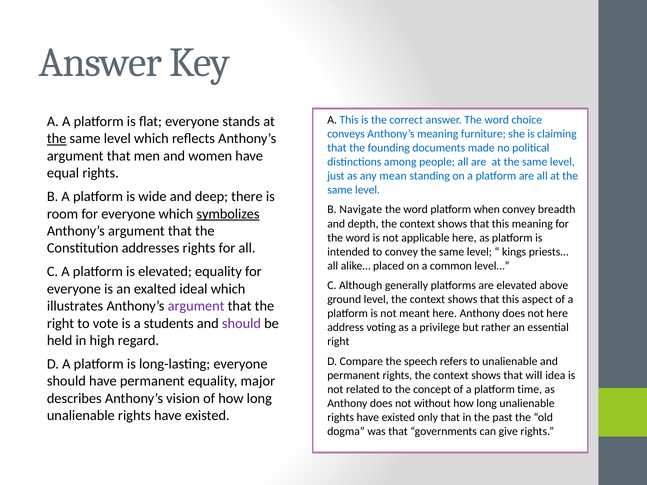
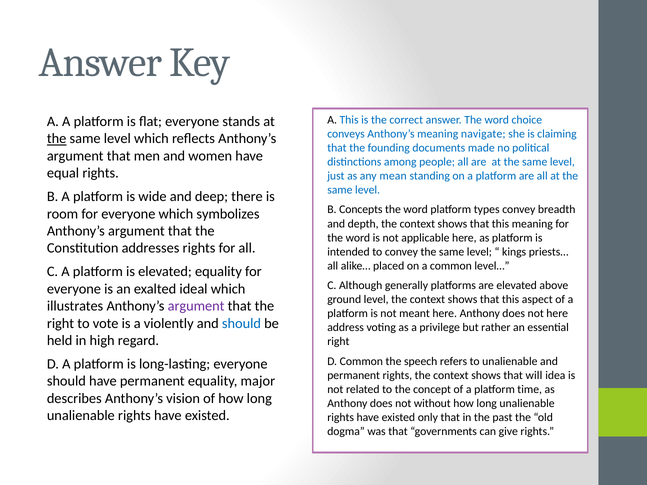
furniture: furniture -> navigate
Navigate: Navigate -> Concepts
when: when -> types
symbolizes underline: present -> none
students: students -> violently
should at (242, 323) colour: purple -> blue
D Compare: Compare -> Common
